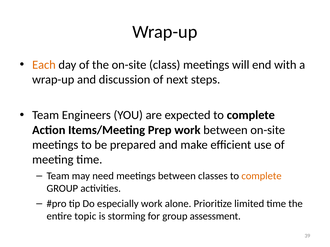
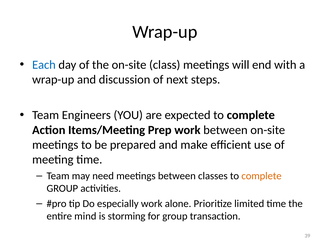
Each colour: orange -> blue
topic: topic -> mind
assessment: assessment -> transaction
